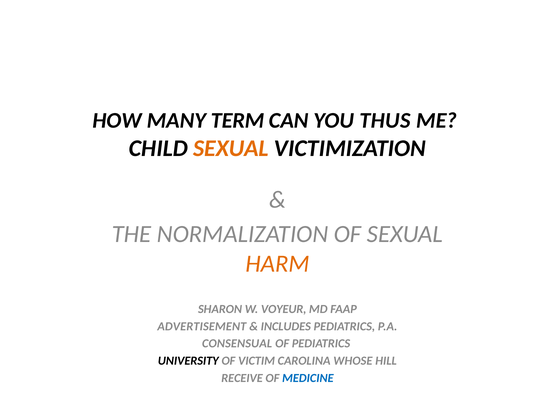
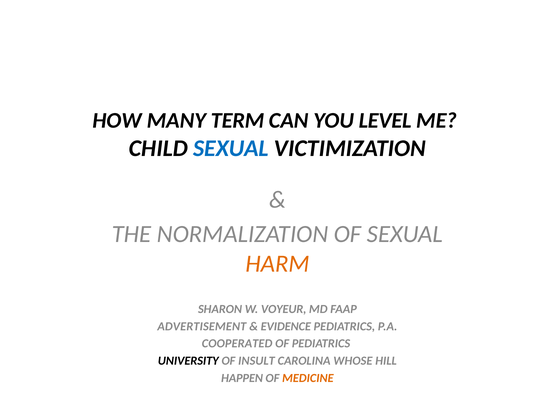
THUS: THUS -> LEVEL
SEXUAL at (231, 148) colour: orange -> blue
INCLUDES: INCLUDES -> EVIDENCE
CONSENSUAL: CONSENSUAL -> COOPERATED
VICTIM: VICTIM -> INSULT
RECEIVE: RECEIVE -> HAPPEN
MEDICINE colour: blue -> orange
